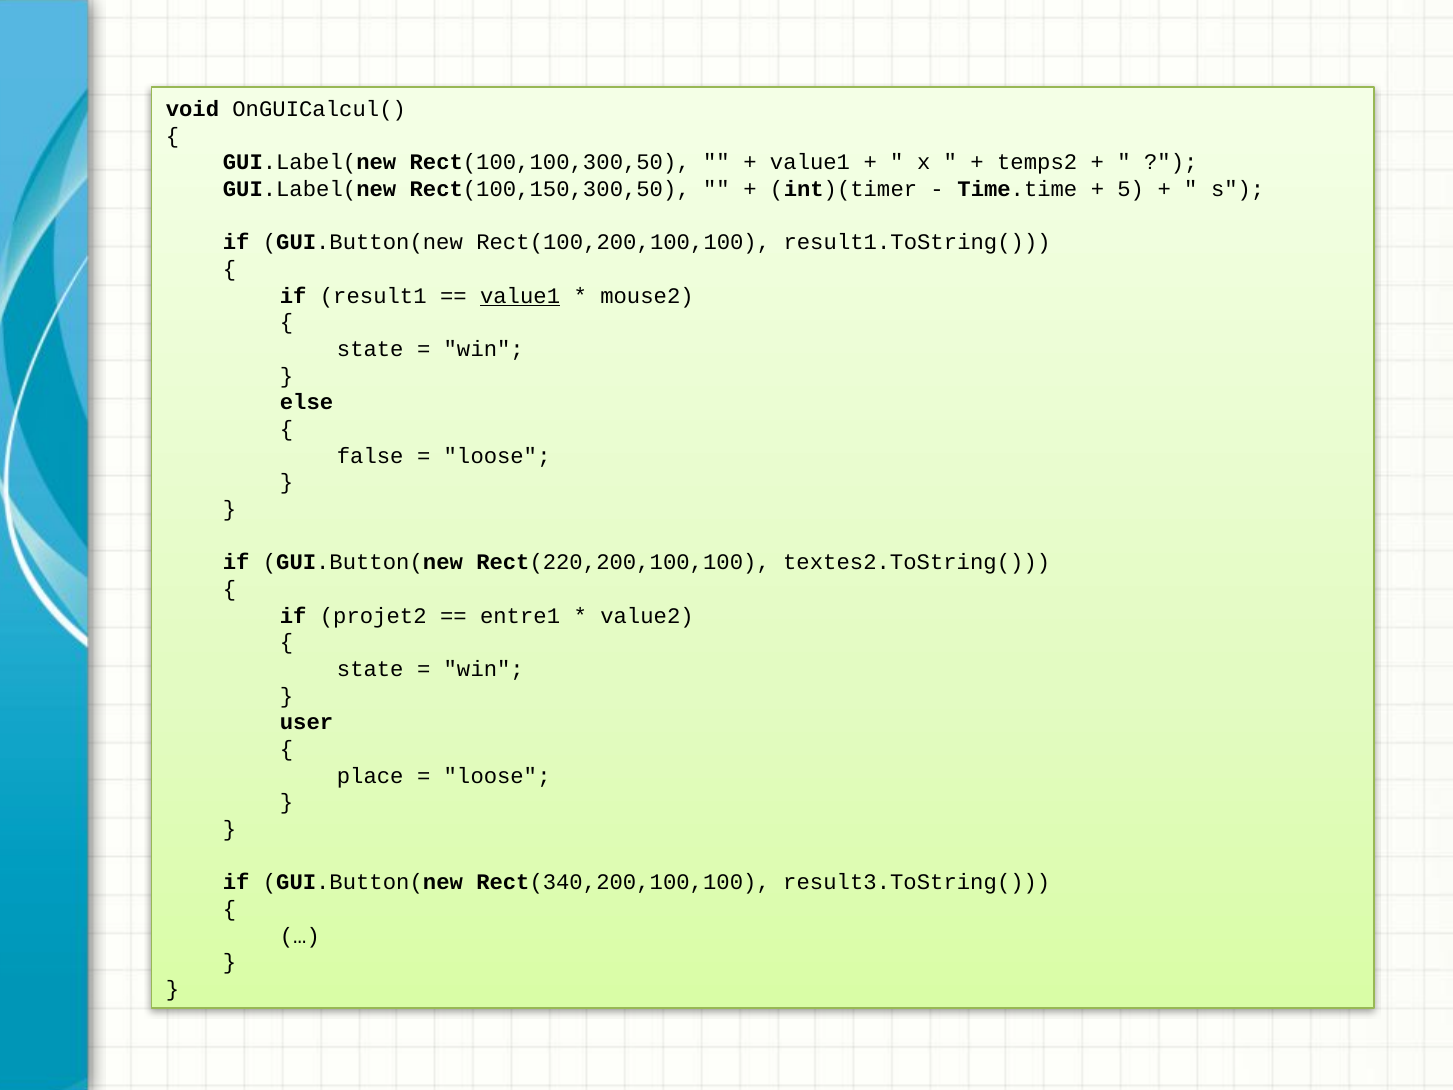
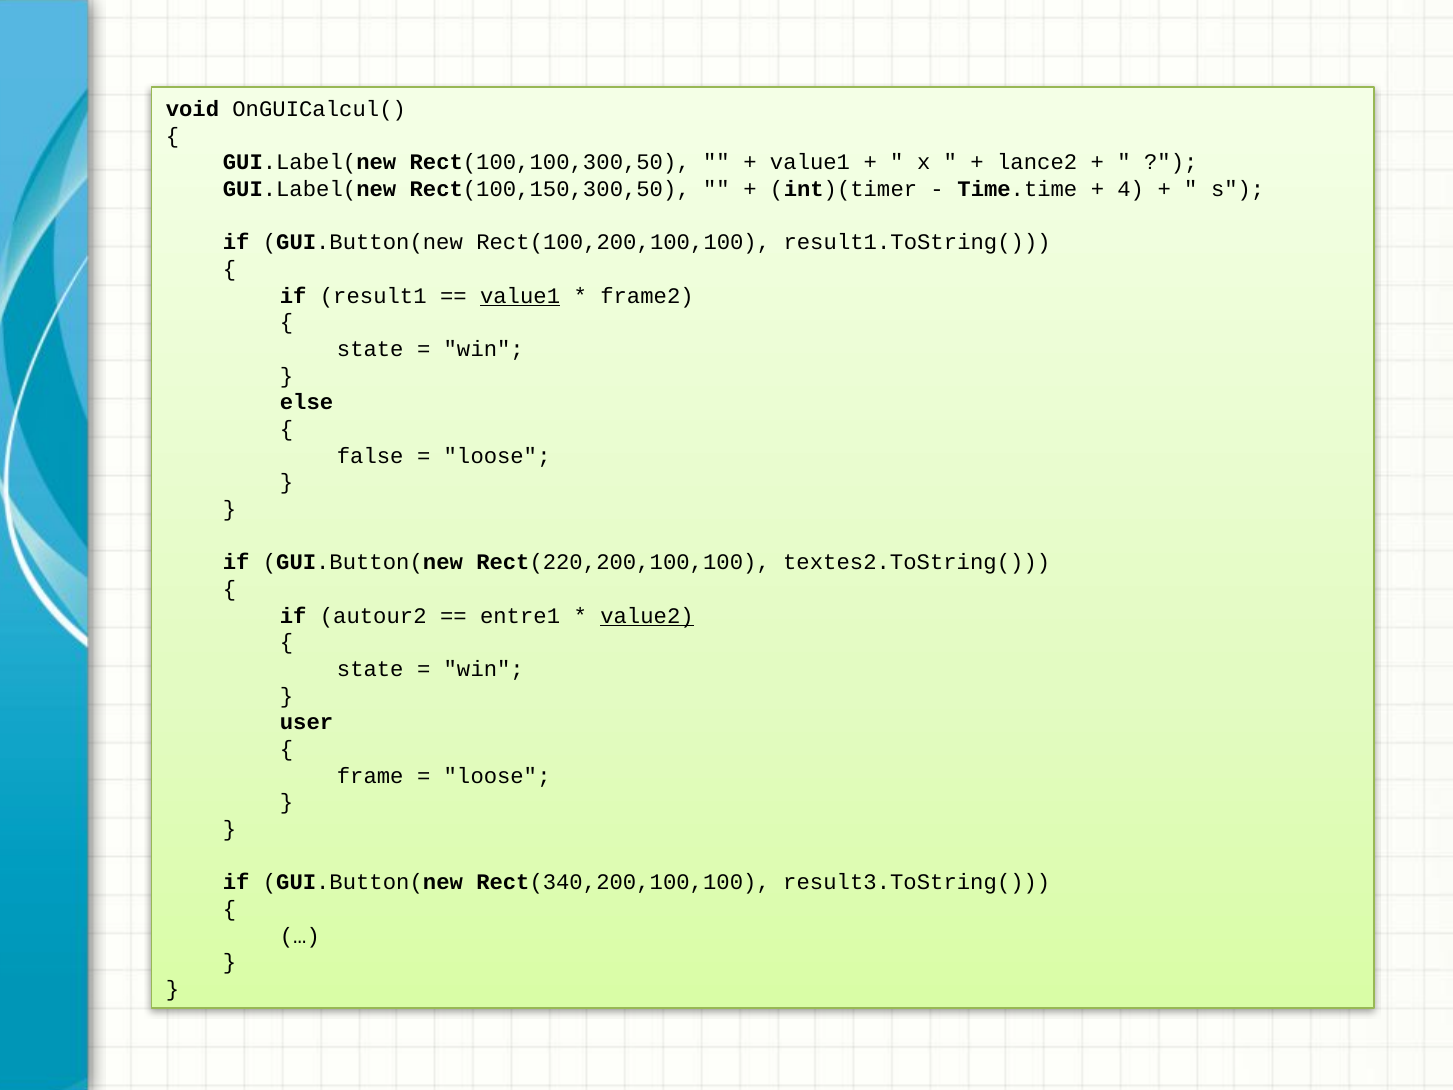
temps2: temps2 -> lance2
5: 5 -> 4
mouse2: mouse2 -> frame2
projet2: projet2 -> autour2
value2 underline: none -> present
place: place -> frame
